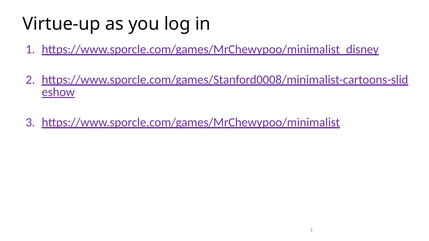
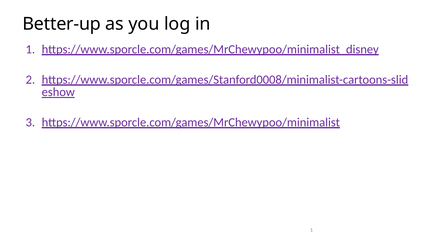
Virtue-up: Virtue-up -> Better-up
